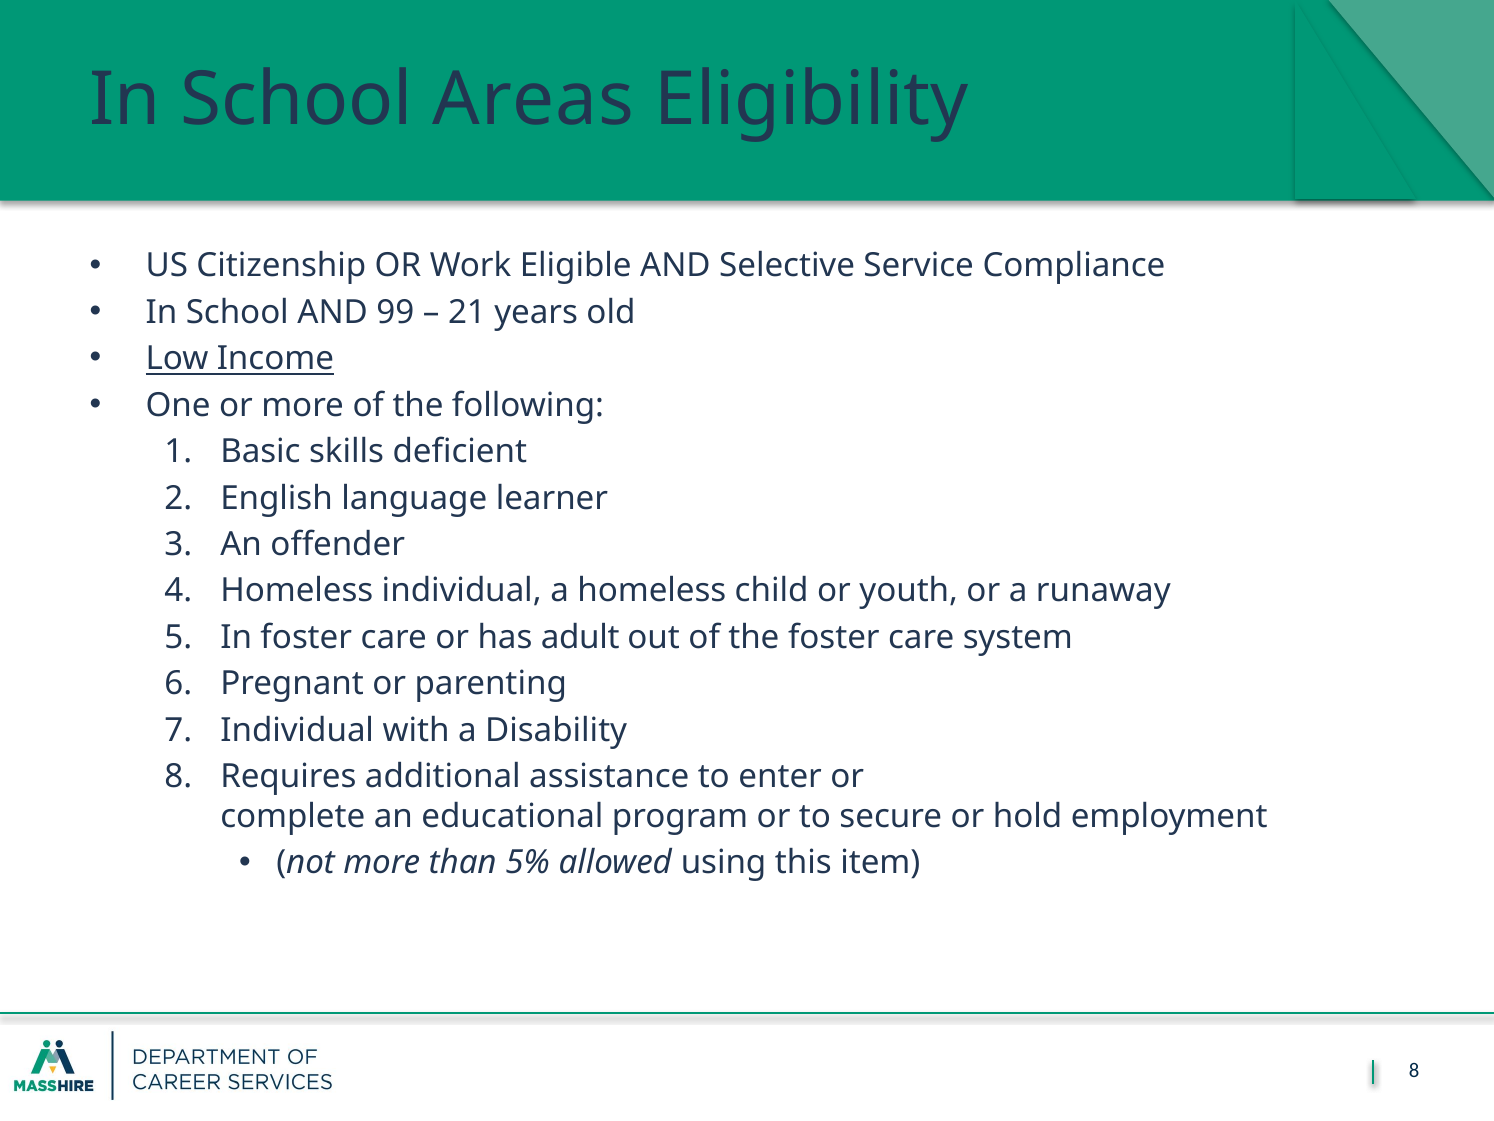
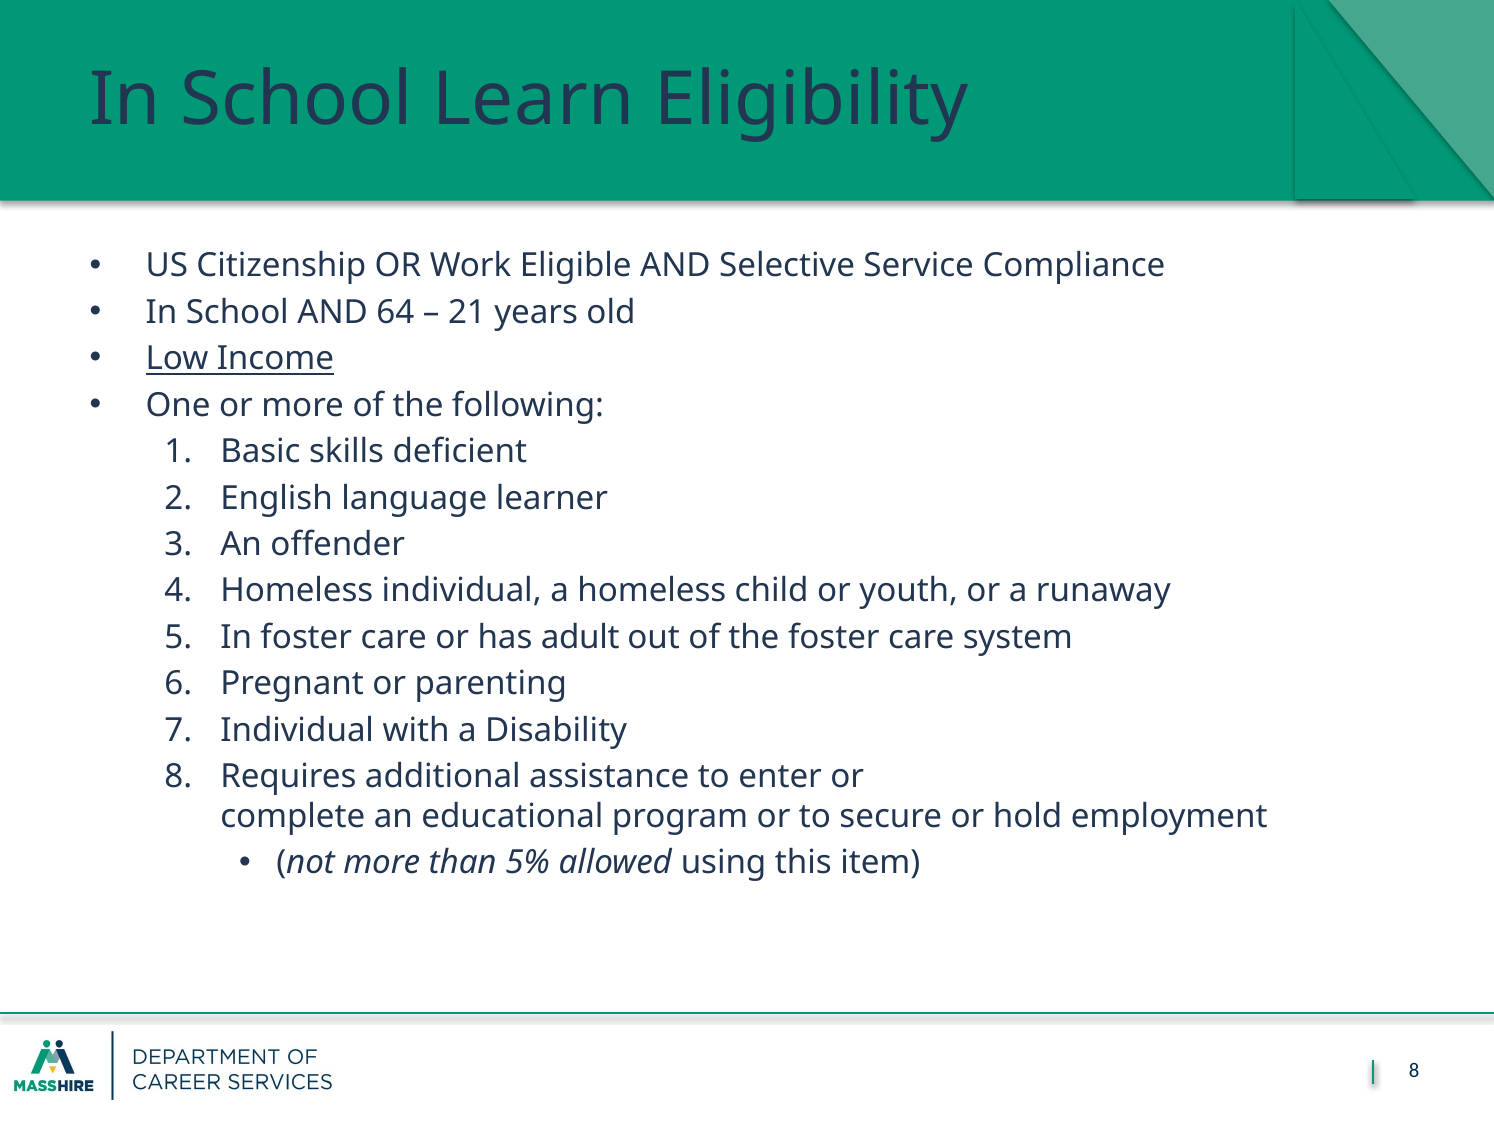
Areas: Areas -> Learn
99: 99 -> 64
